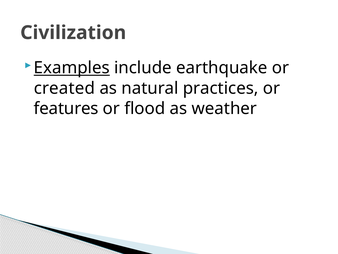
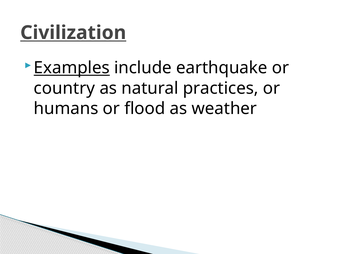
Civilization underline: none -> present
created: created -> country
features: features -> humans
